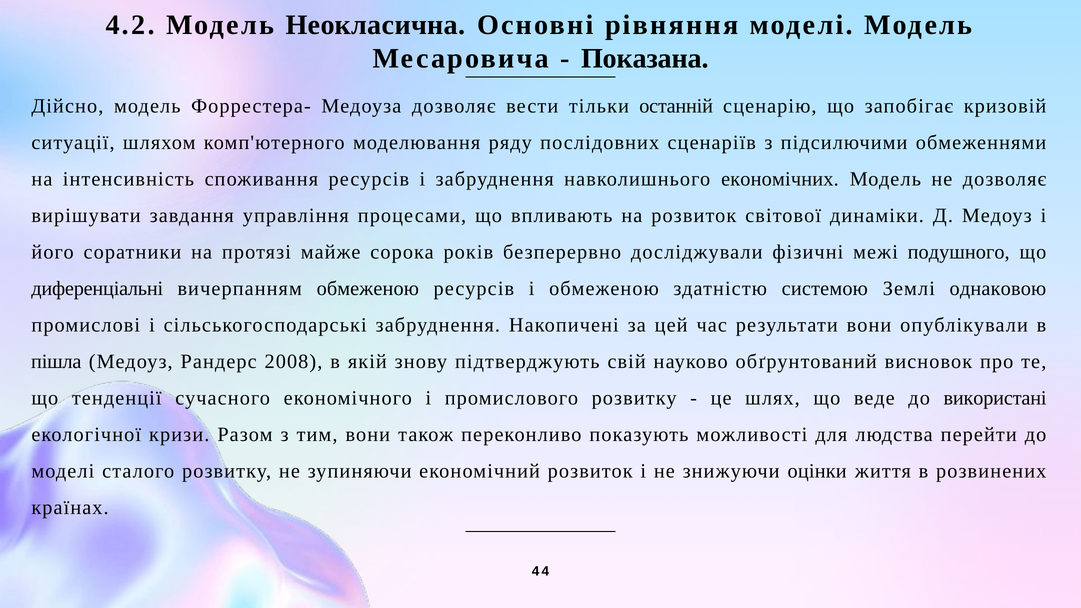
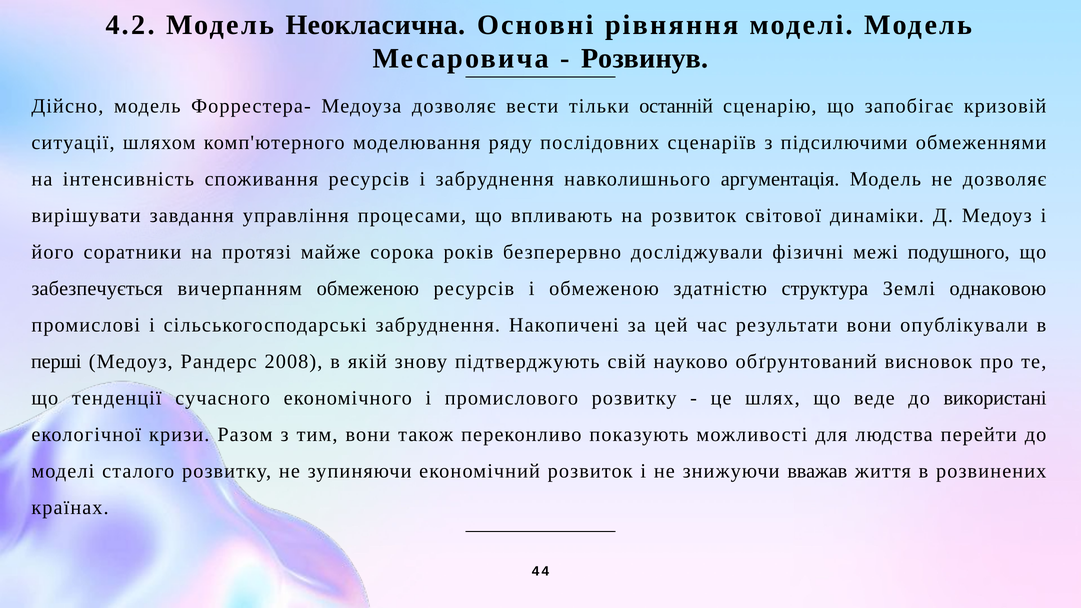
Показана: Показана -> Розвинув
економічних: економічних -> аргументація
диференціальні: диференціальні -> забезпечується
системою: системою -> структура
пішла: пішла -> перші
оцінки: оцінки -> вважав
